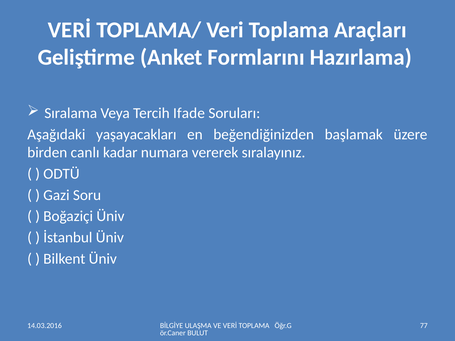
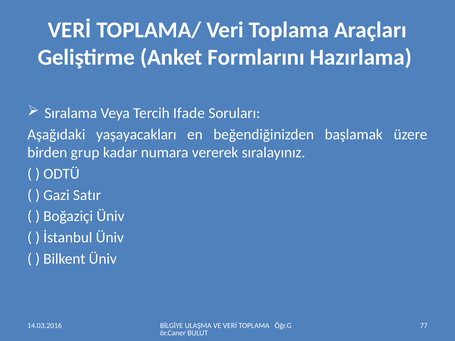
canlı: canlı -> grup
Soru: Soru -> Satır
